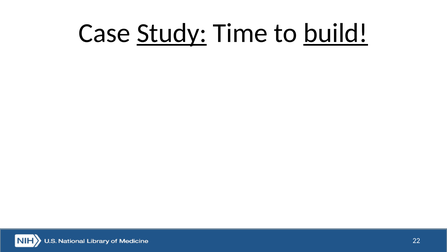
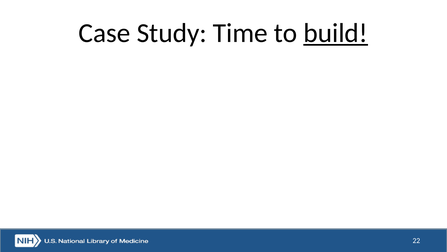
Study underline: present -> none
